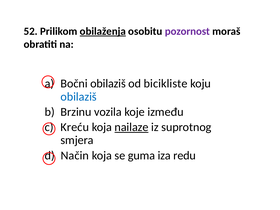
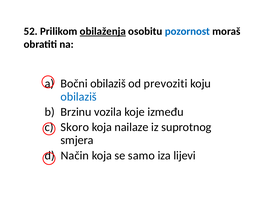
pozornost colour: purple -> blue
bicikliste: bicikliste -> prevoziti
Kreću: Kreću -> Skoro
nailaze underline: present -> none
guma: guma -> samo
redu: redu -> lijevi
